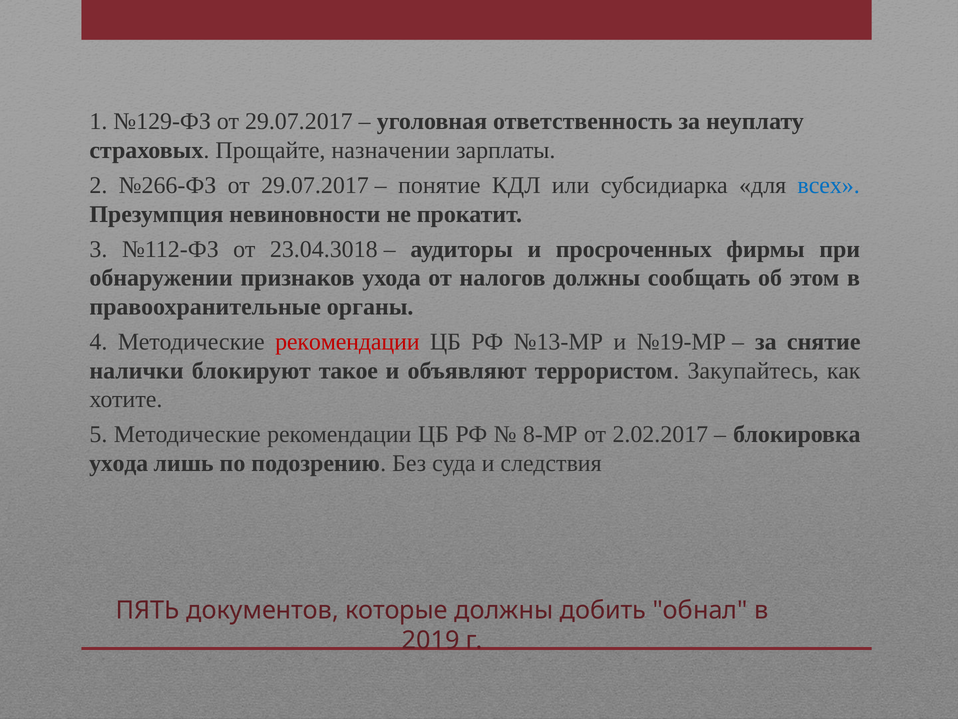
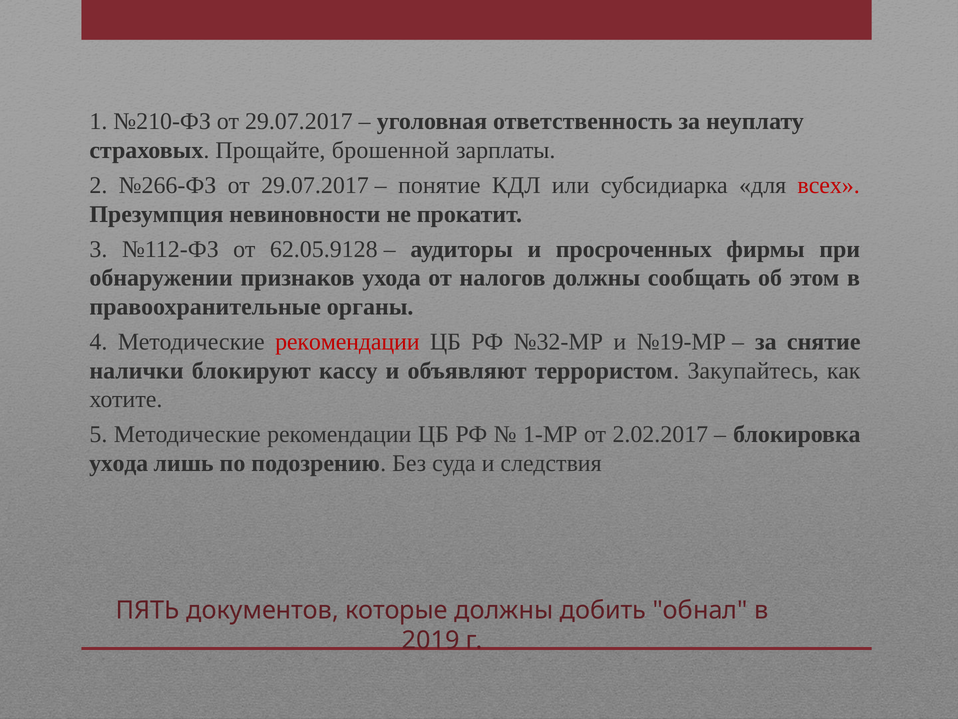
№129-ФЗ: №129-ФЗ -> №210-ФЗ
назначении: назначении -> брошенной
всех colour: blue -> red
23.04.3018: 23.04.3018 -> 62.05.9128
№13-МР: №13-МР -> №32-МР
такое: такое -> кассу
8-МР: 8-МР -> 1-МР
